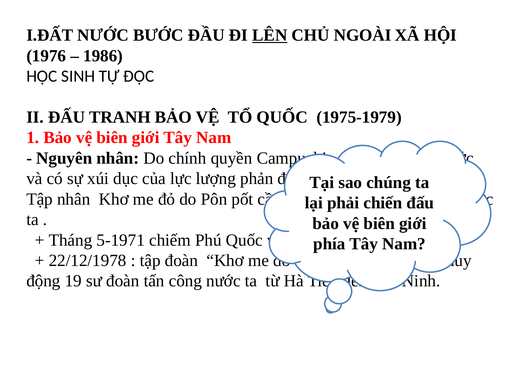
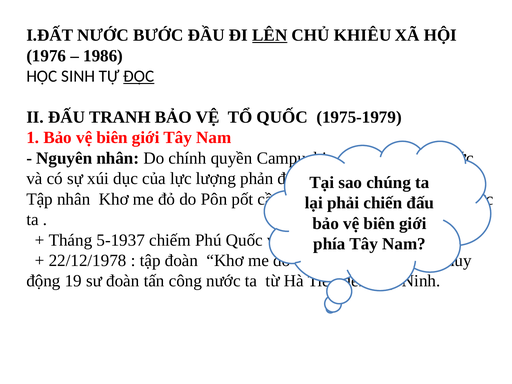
CHỦ NGOÀI: NGOÀI -> KHIÊU
ĐỌC underline: none -> present
5-1971: 5-1971 -> 5-1937
